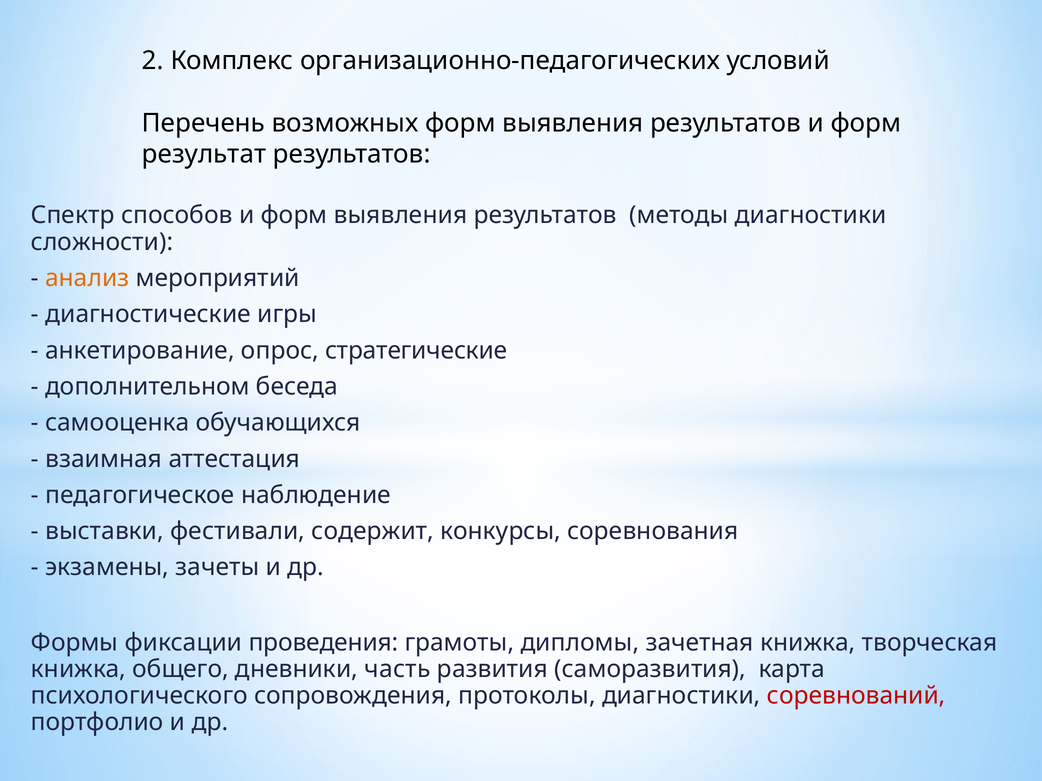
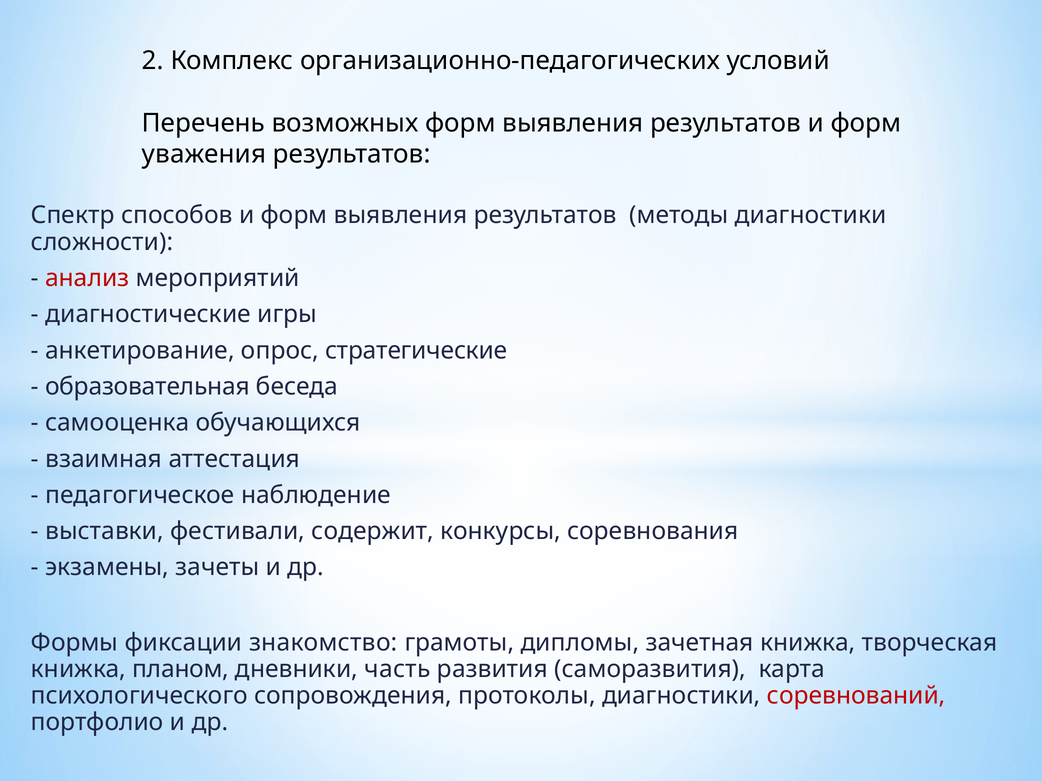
результат: результат -> уважения
анализ colour: orange -> red
дополнительном: дополнительном -> образовательная
проведения: проведения -> знакомство
общего: общего -> планом
